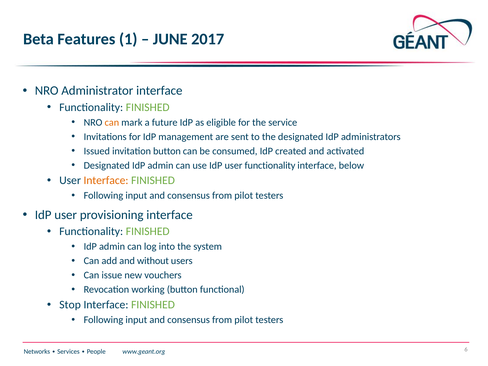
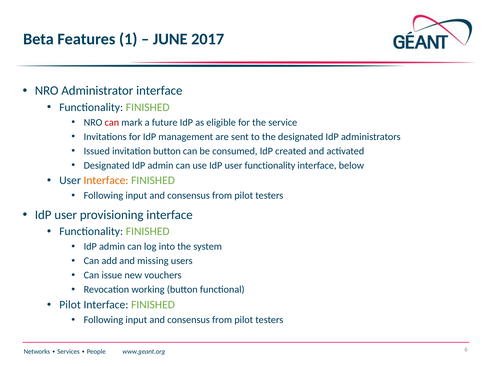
can at (112, 122) colour: orange -> red
without: without -> missing
Stop at (70, 305): Stop -> Pilot
